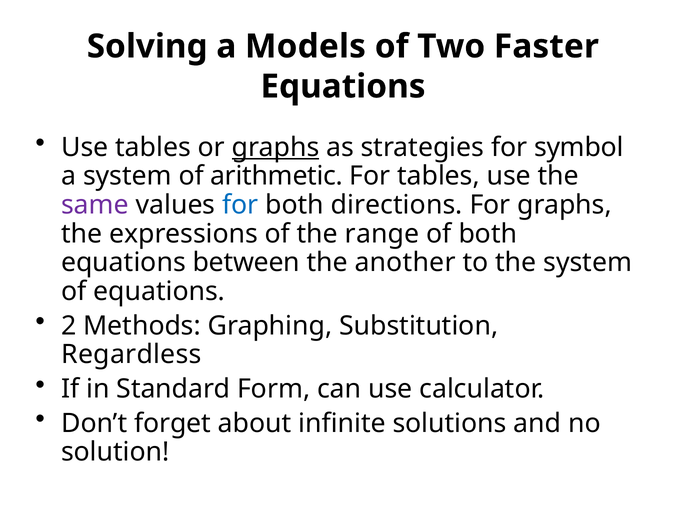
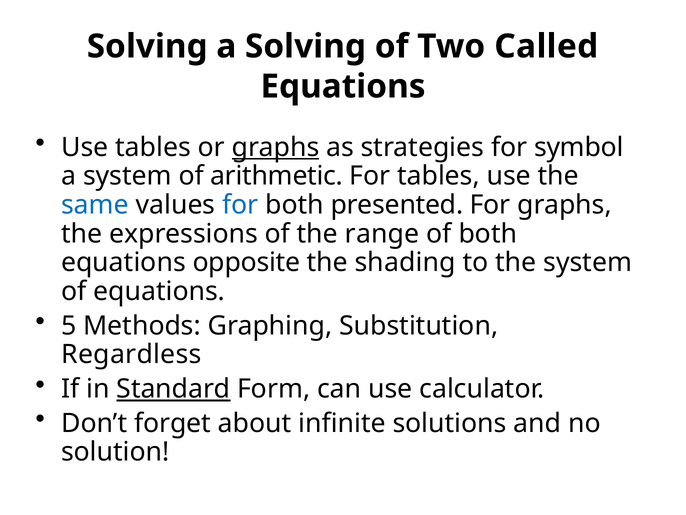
a Models: Models -> Solving
Faster: Faster -> Called
same colour: purple -> blue
directions: directions -> presented
between: between -> opposite
another: another -> shading
2: 2 -> 5
Standard underline: none -> present
